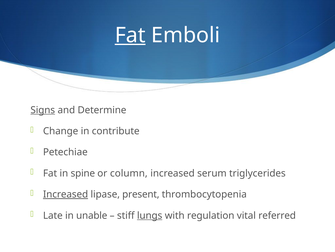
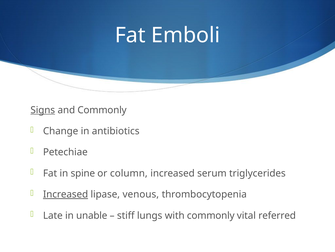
Fat at (130, 35) underline: present -> none
and Determine: Determine -> Commonly
contribute: contribute -> antibiotics
present: present -> venous
lungs underline: present -> none
with regulation: regulation -> commonly
